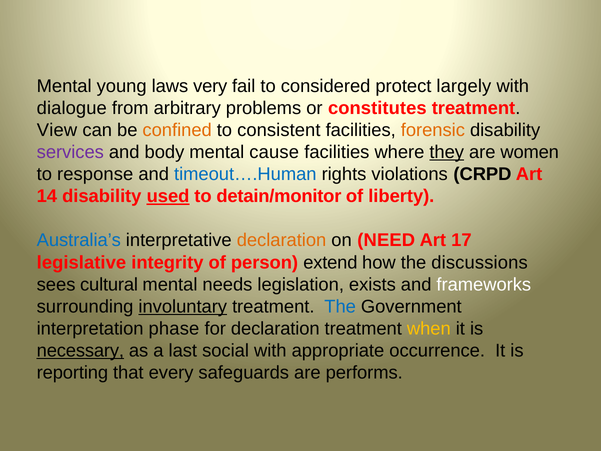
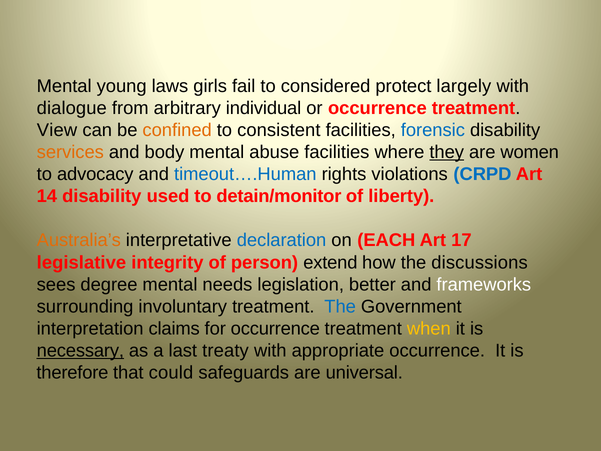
very: very -> girls
problems: problems -> individual
or constitutes: constitutes -> occurrence
forensic colour: orange -> blue
services colour: purple -> orange
cause: cause -> abuse
response: response -> advocacy
CRPD colour: black -> blue
used underline: present -> none
Australia’s colour: blue -> orange
declaration at (282, 240) colour: orange -> blue
NEED: NEED -> EACH
cultural: cultural -> degree
exists: exists -> better
involuntary underline: present -> none
phase: phase -> claims
for declaration: declaration -> occurrence
social: social -> treaty
reporting: reporting -> therefore
every: every -> could
performs: performs -> universal
